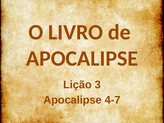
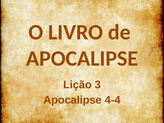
4-7: 4-7 -> 4-4
